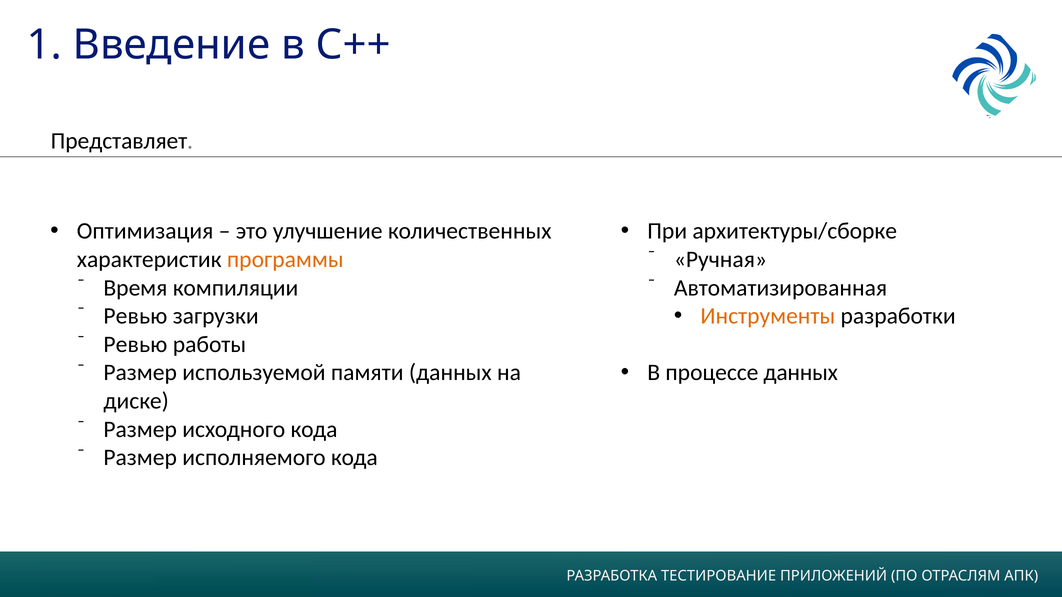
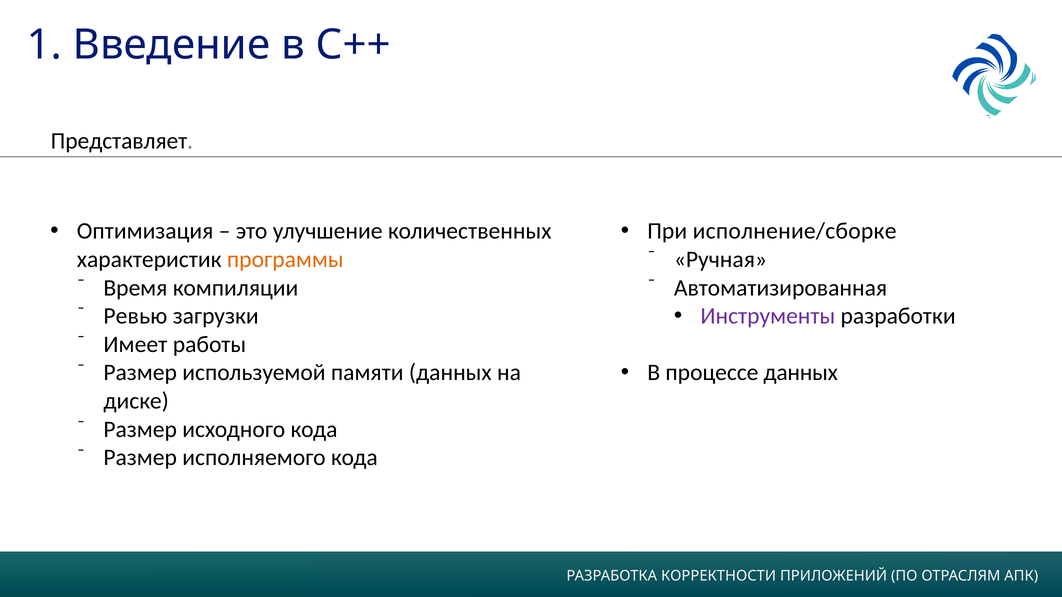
архитектуры/сборке: архитектуры/сборке -> исполнение/сборке
Инструменты colour: orange -> purple
Ревью at (135, 345): Ревью -> Имеет
ТЕСТИРОВАНИЕ: ТЕСТИРОВАНИЕ -> КОРРЕКТНОСТИ
